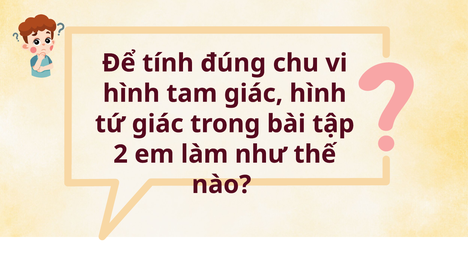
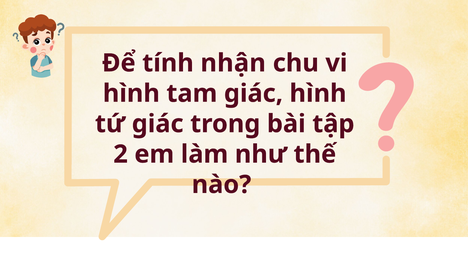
đúng: đúng -> nhận
